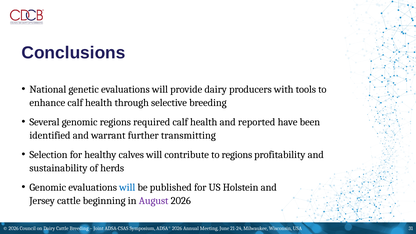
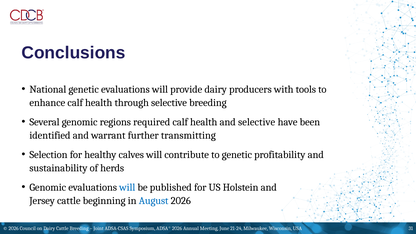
and reported: reported -> selective
to regions: regions -> genetic
August colour: purple -> blue
